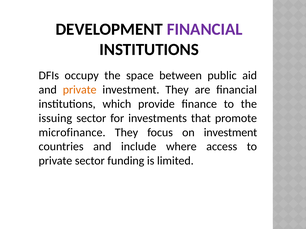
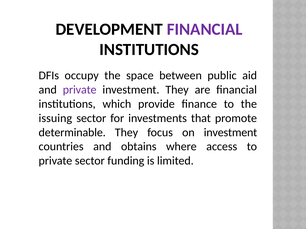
private at (80, 90) colour: orange -> purple
microfinance: microfinance -> determinable
include: include -> obtains
